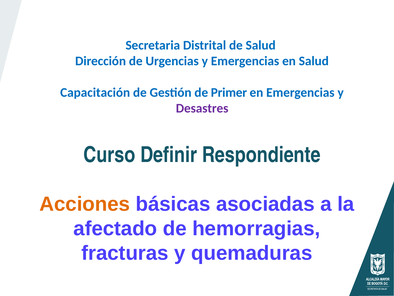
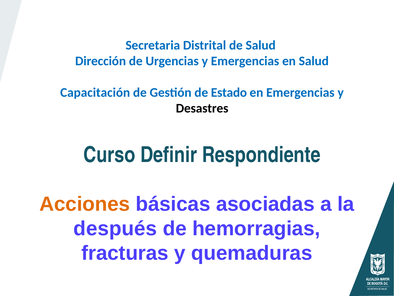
Primer: Primer -> Estado
Desastres colour: purple -> black
afectado: afectado -> después
